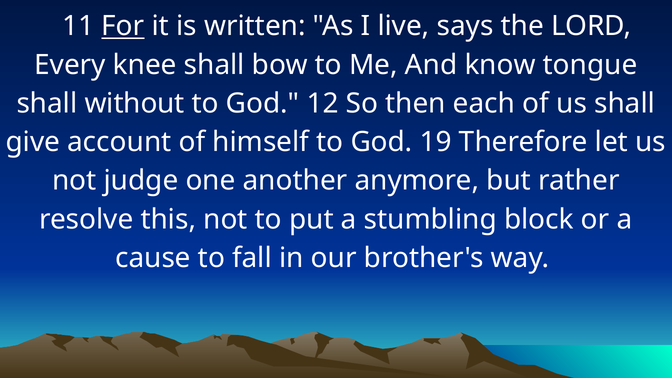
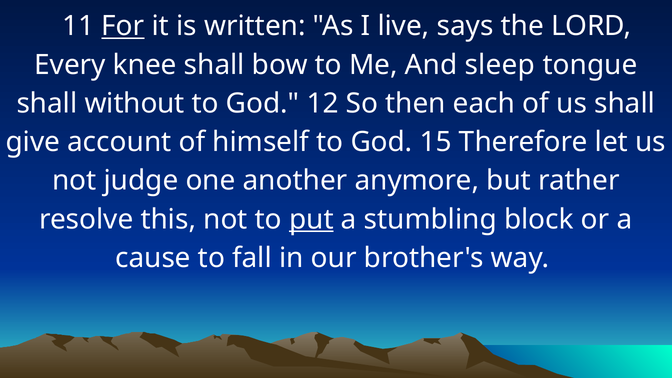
know: know -> sleep
19: 19 -> 15
put underline: none -> present
